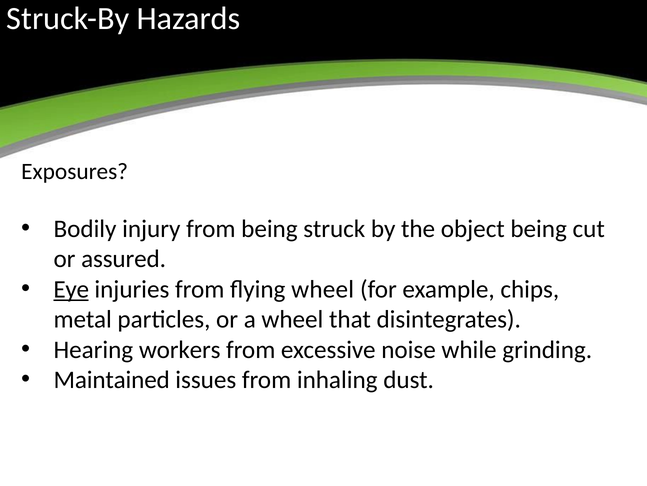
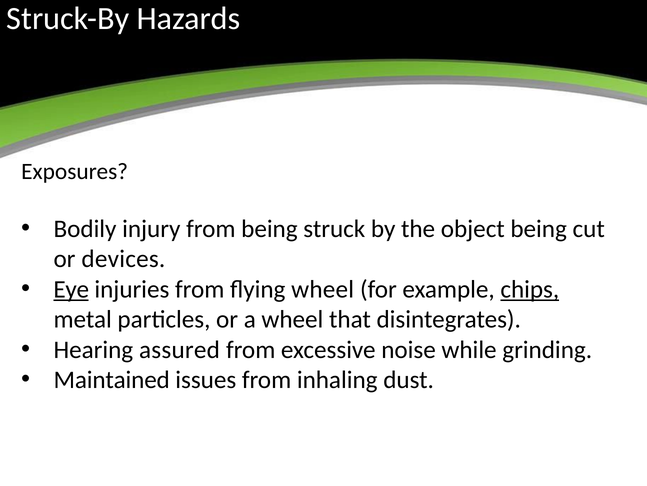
assured: assured -> devices
chips underline: none -> present
workers: workers -> assured
